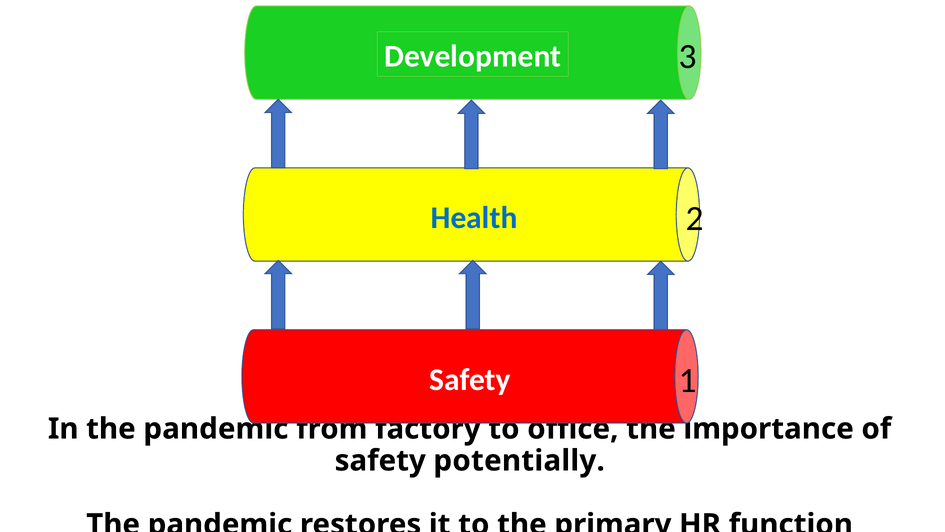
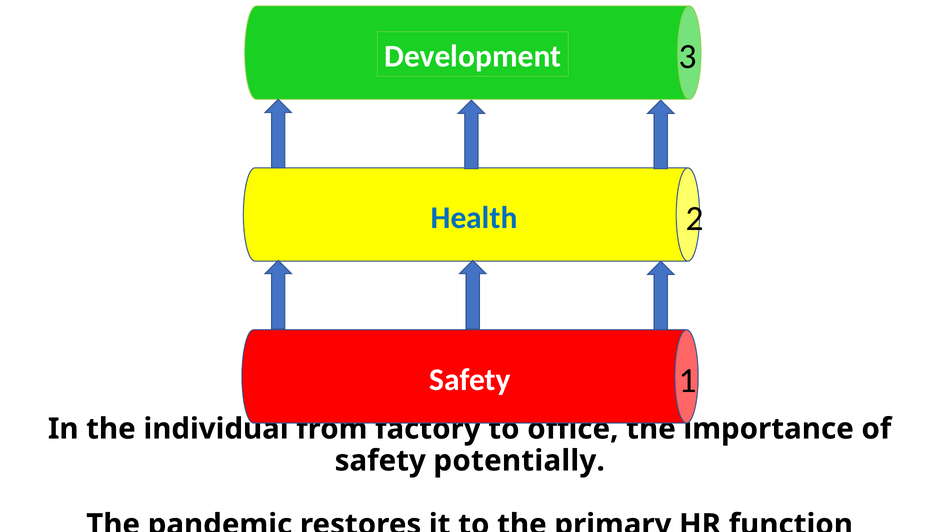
In the pandemic: pandemic -> individual
